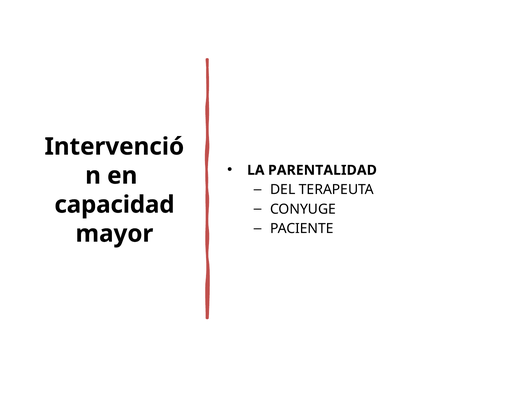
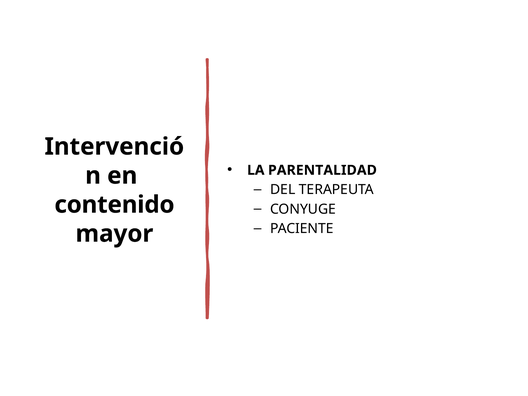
capacidad: capacidad -> contenido
